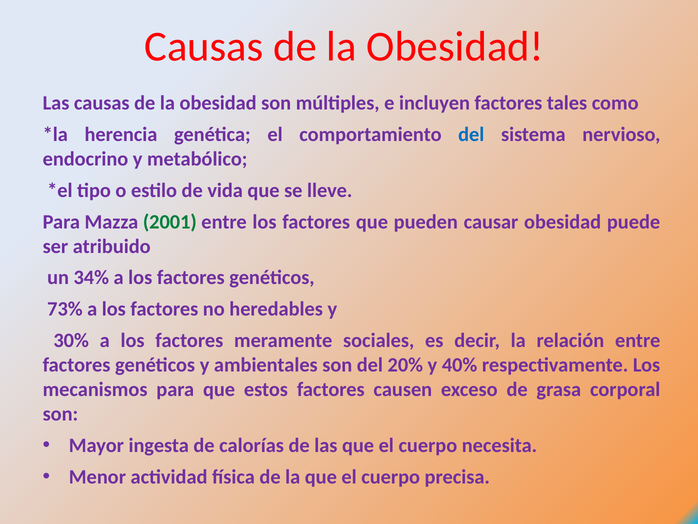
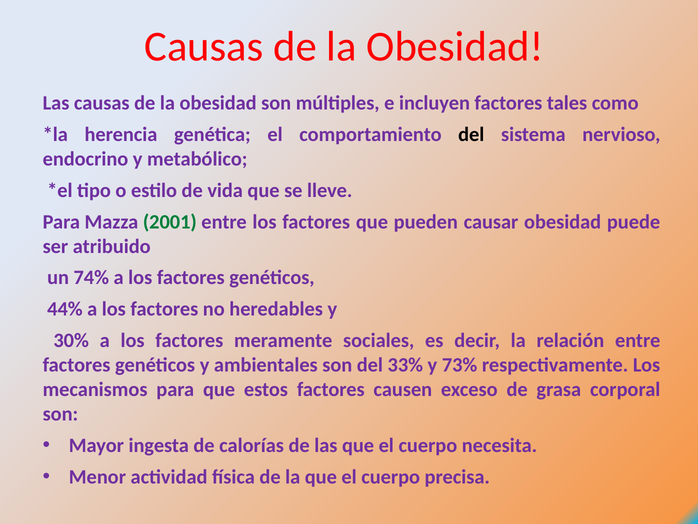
del at (471, 134) colour: blue -> black
34%: 34% -> 74%
73%: 73% -> 44%
20%: 20% -> 33%
40%: 40% -> 73%
